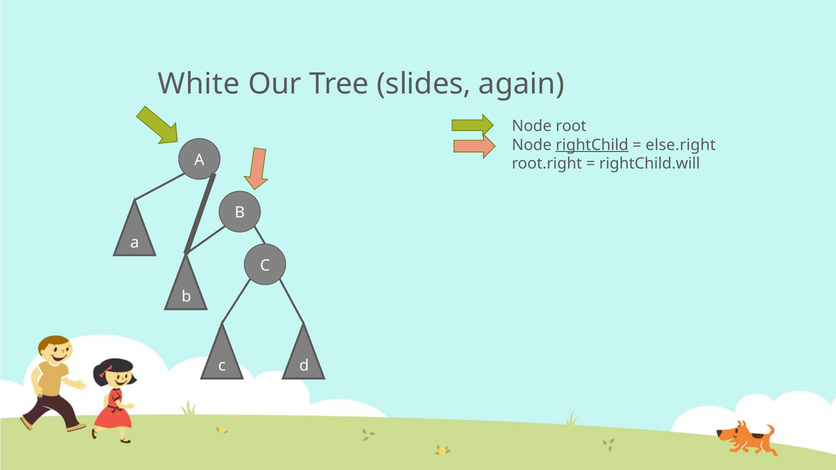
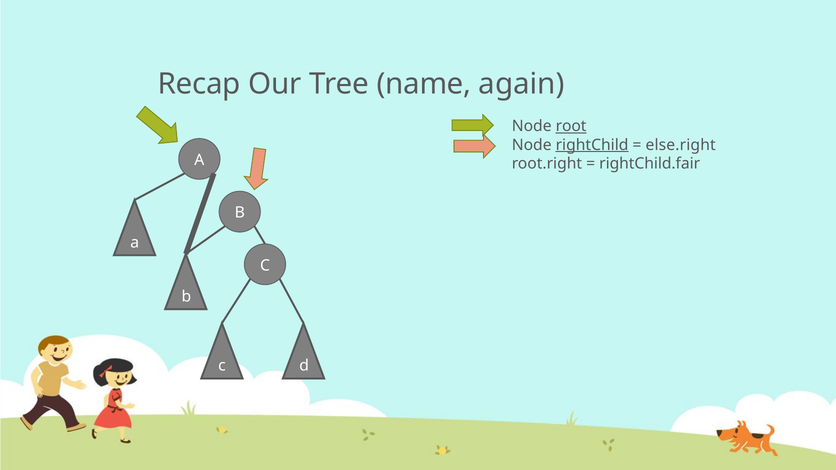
White: White -> Recap
slides: slides -> name
root underline: none -> present
rightChild.will: rightChild.will -> rightChild.fair
